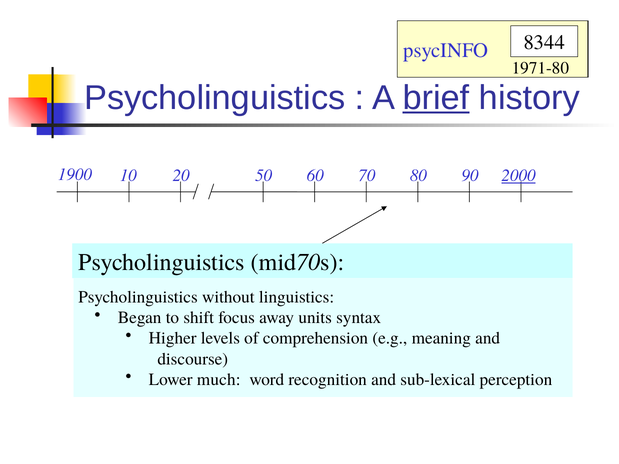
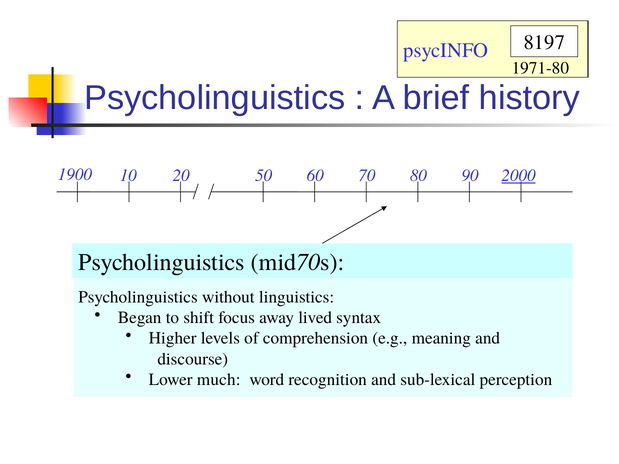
8344: 8344 -> 8197
brief underline: present -> none
units: units -> lived
